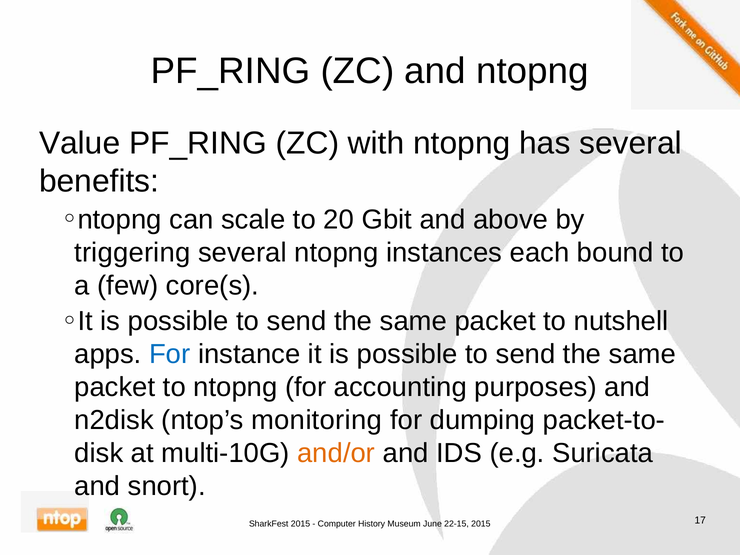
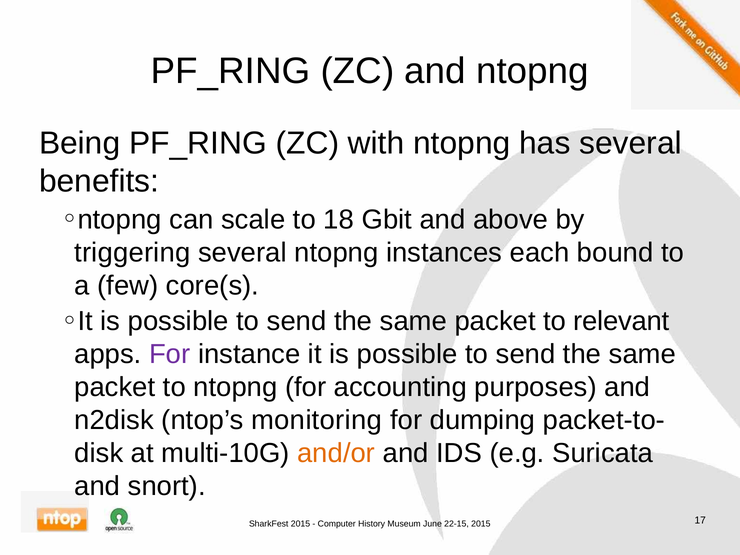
Value: Value -> Being
20: 20 -> 18
nutshell: nutshell -> relevant
For at (170, 354) colour: blue -> purple
